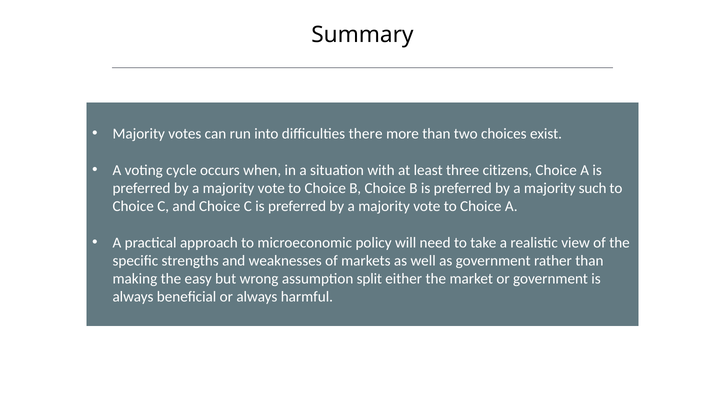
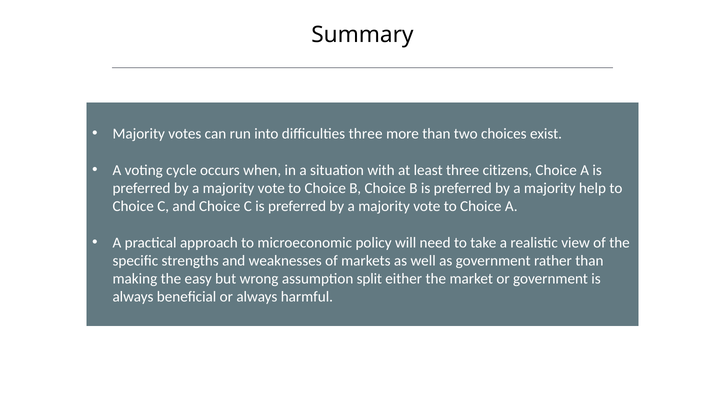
difficulties there: there -> three
such: such -> help
